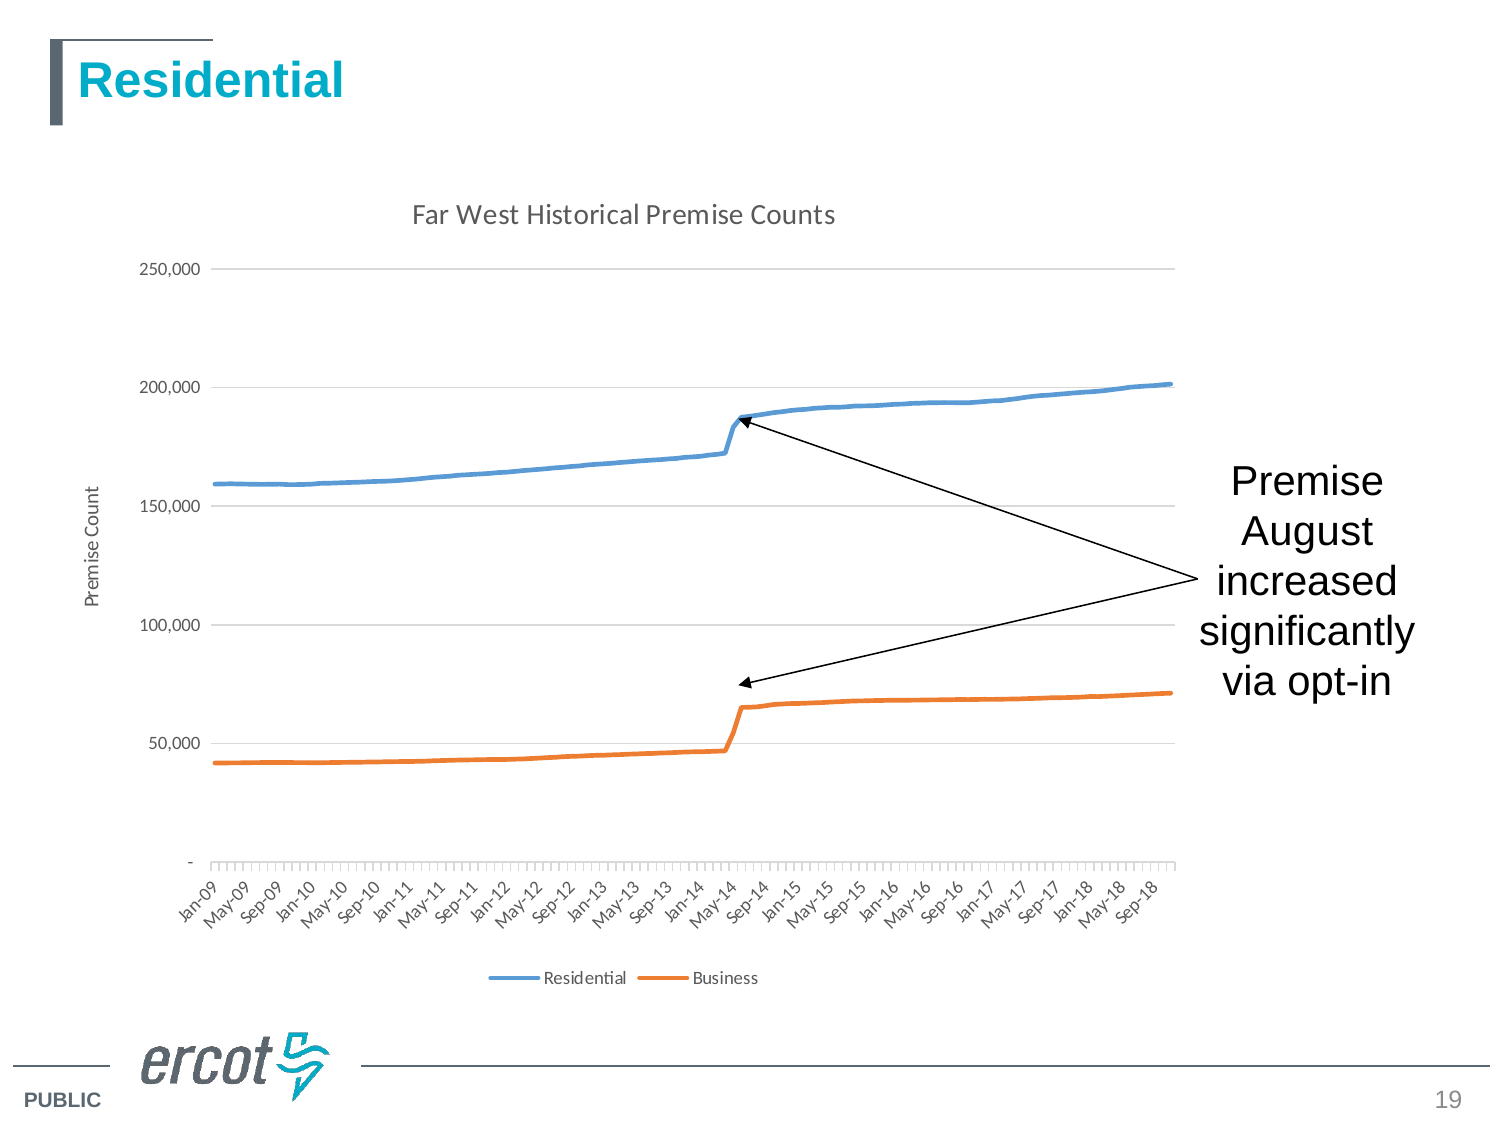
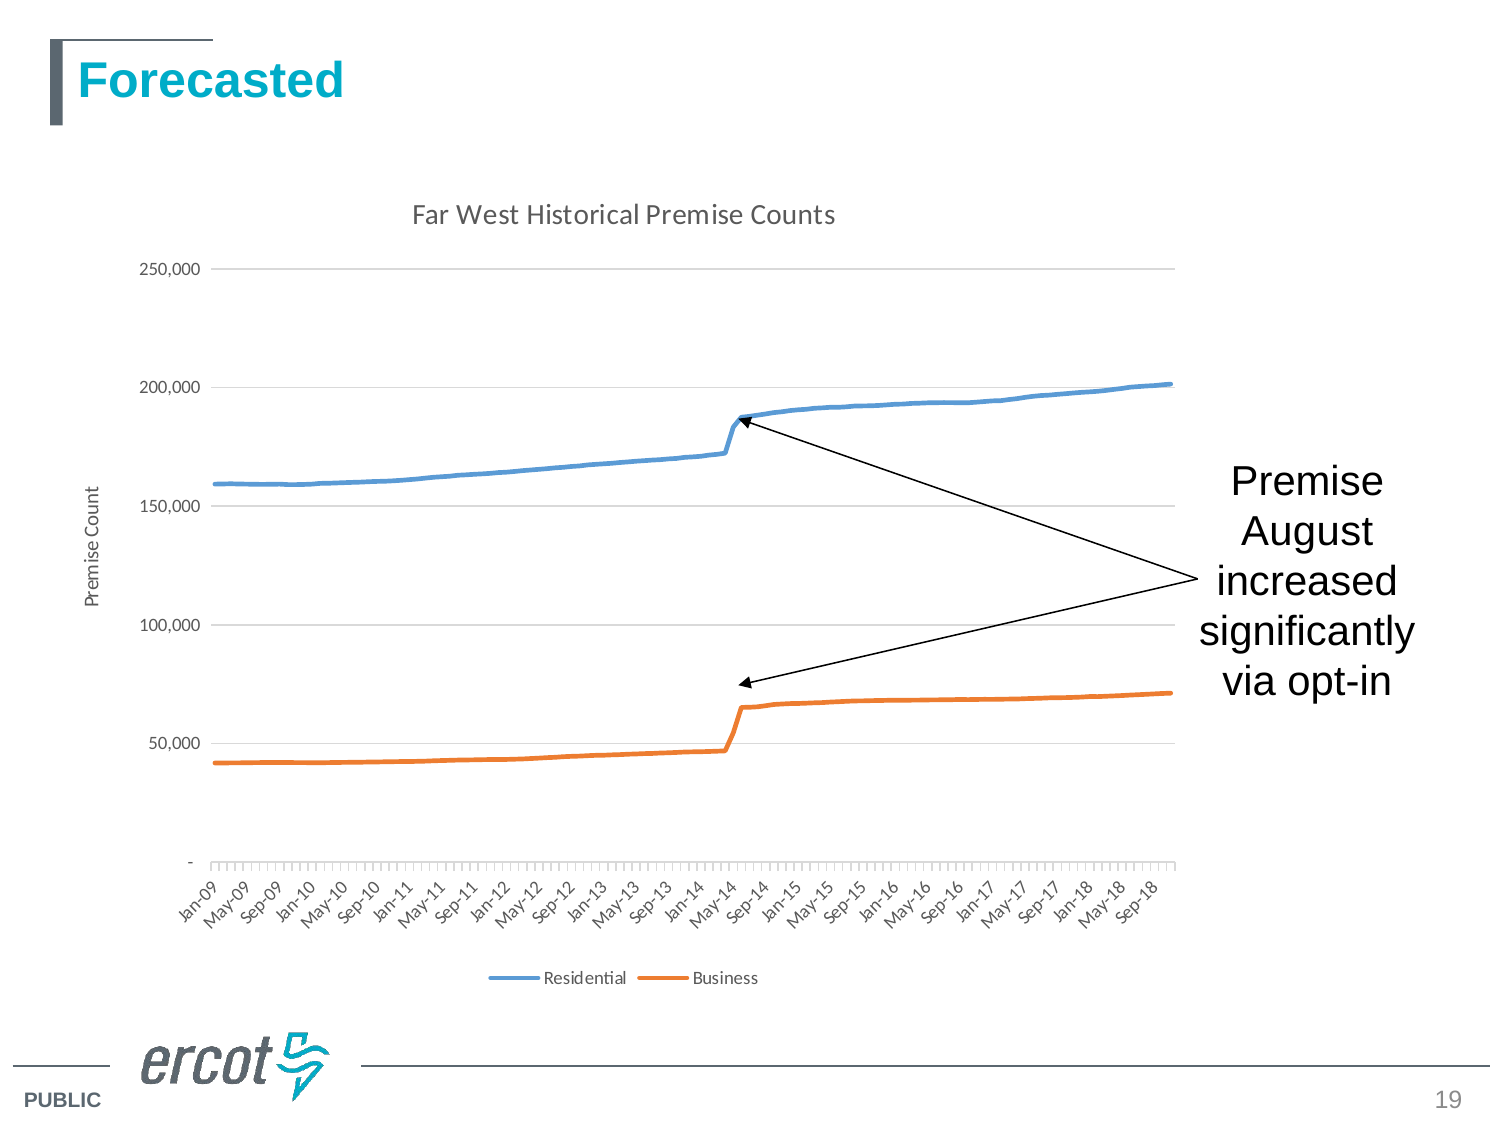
Residential at (211, 81): Residential -> Forecasted
